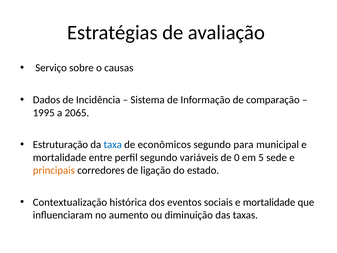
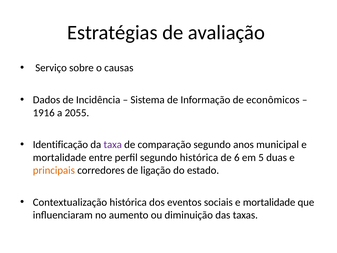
comparação: comparação -> econômicos
1995: 1995 -> 1916
2065: 2065 -> 2055
Estruturação: Estruturação -> Identificação
taxa colour: blue -> purple
econômicos: econômicos -> comparação
para: para -> anos
segundo variáveis: variáveis -> histórica
0: 0 -> 6
sede: sede -> duas
